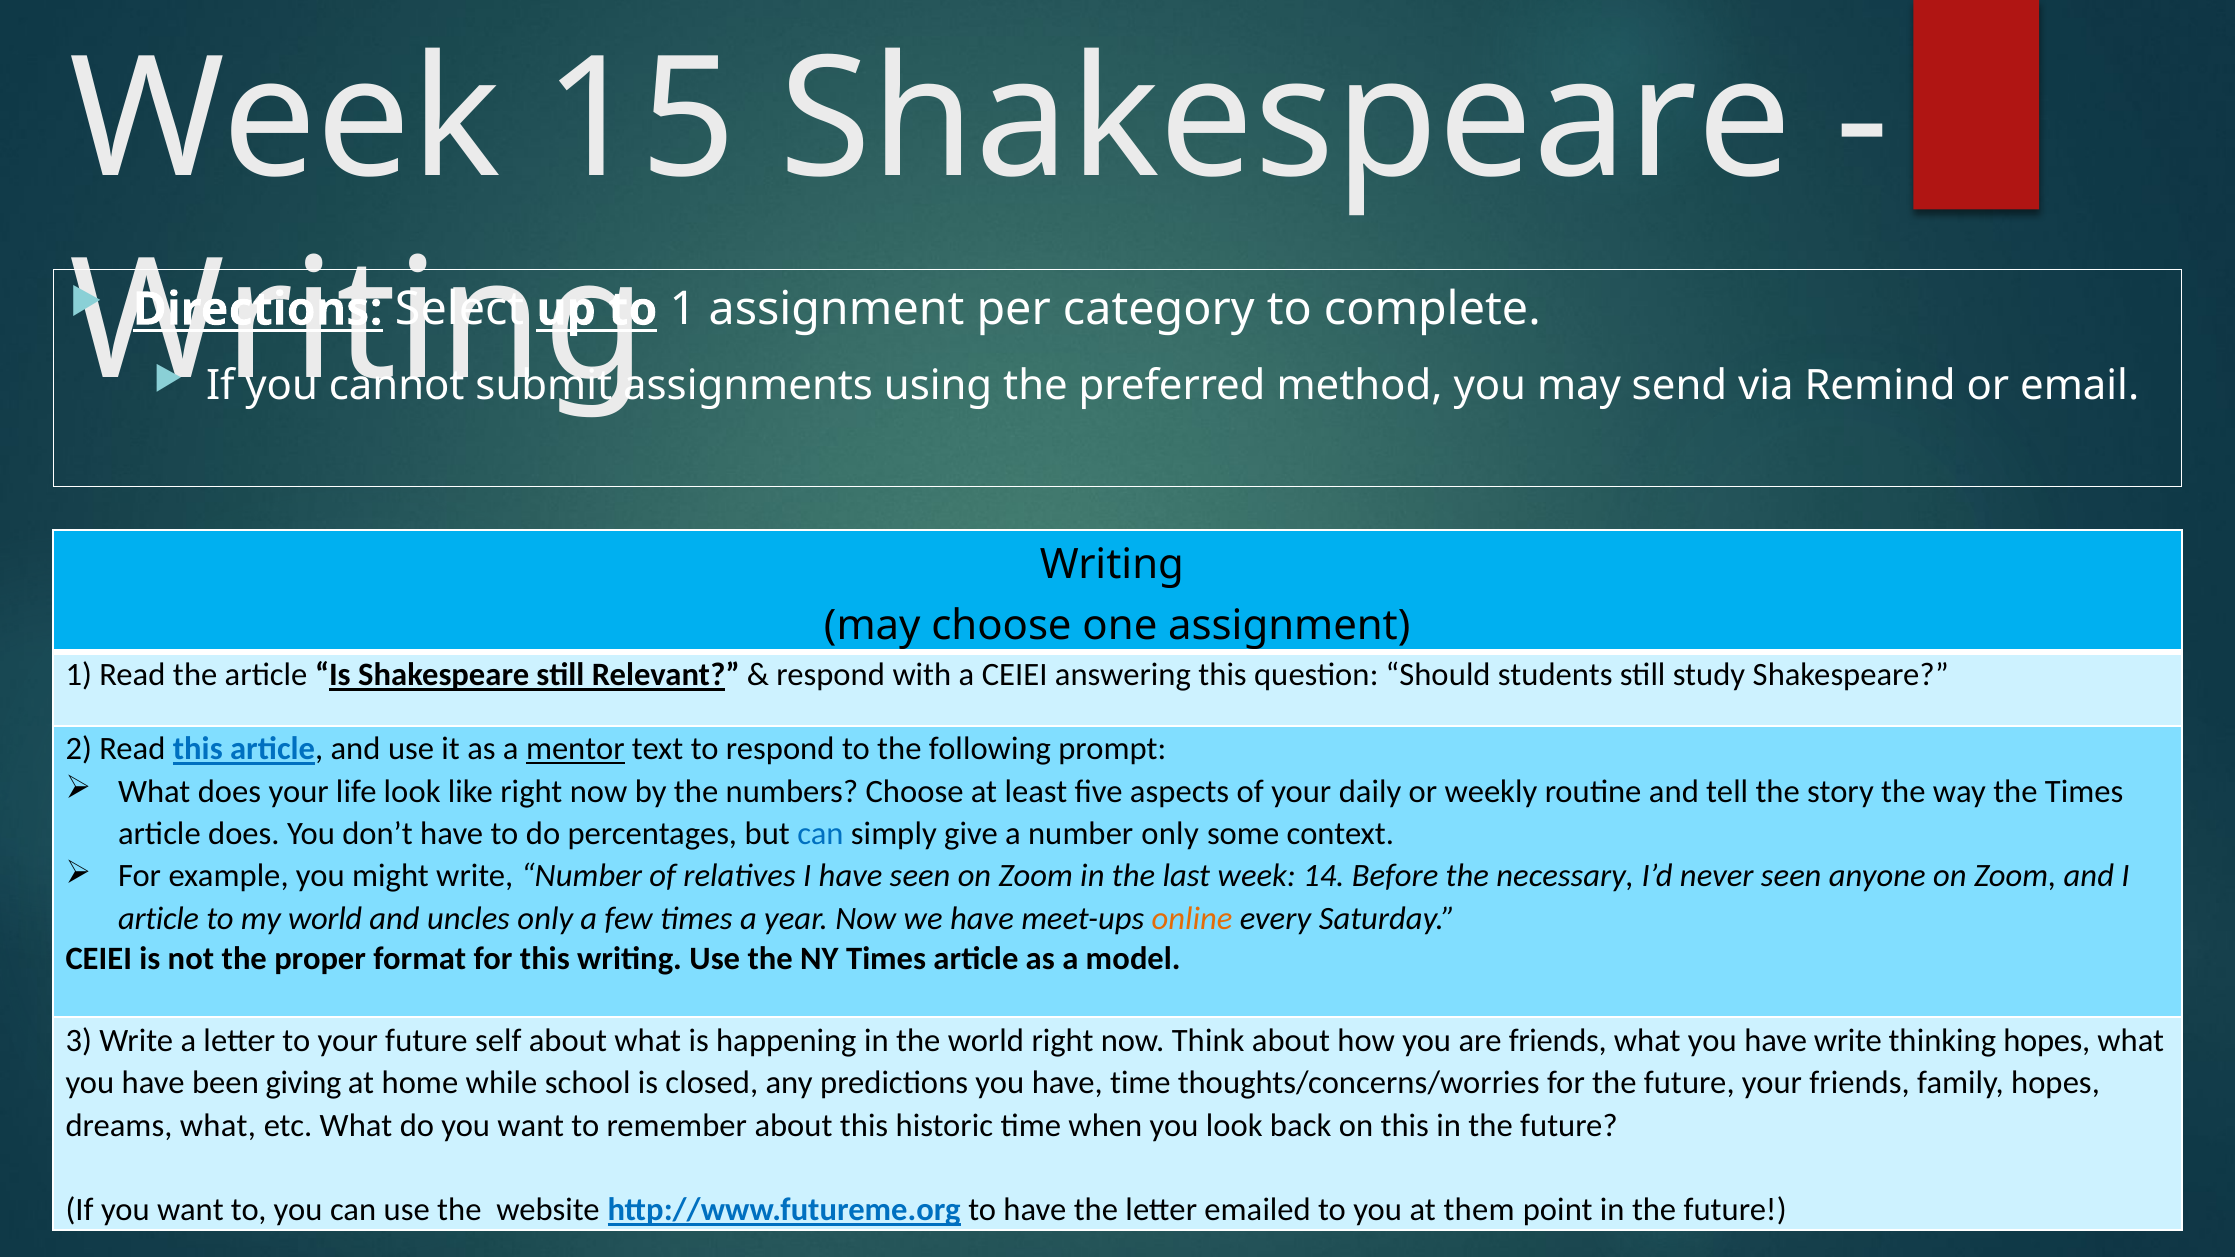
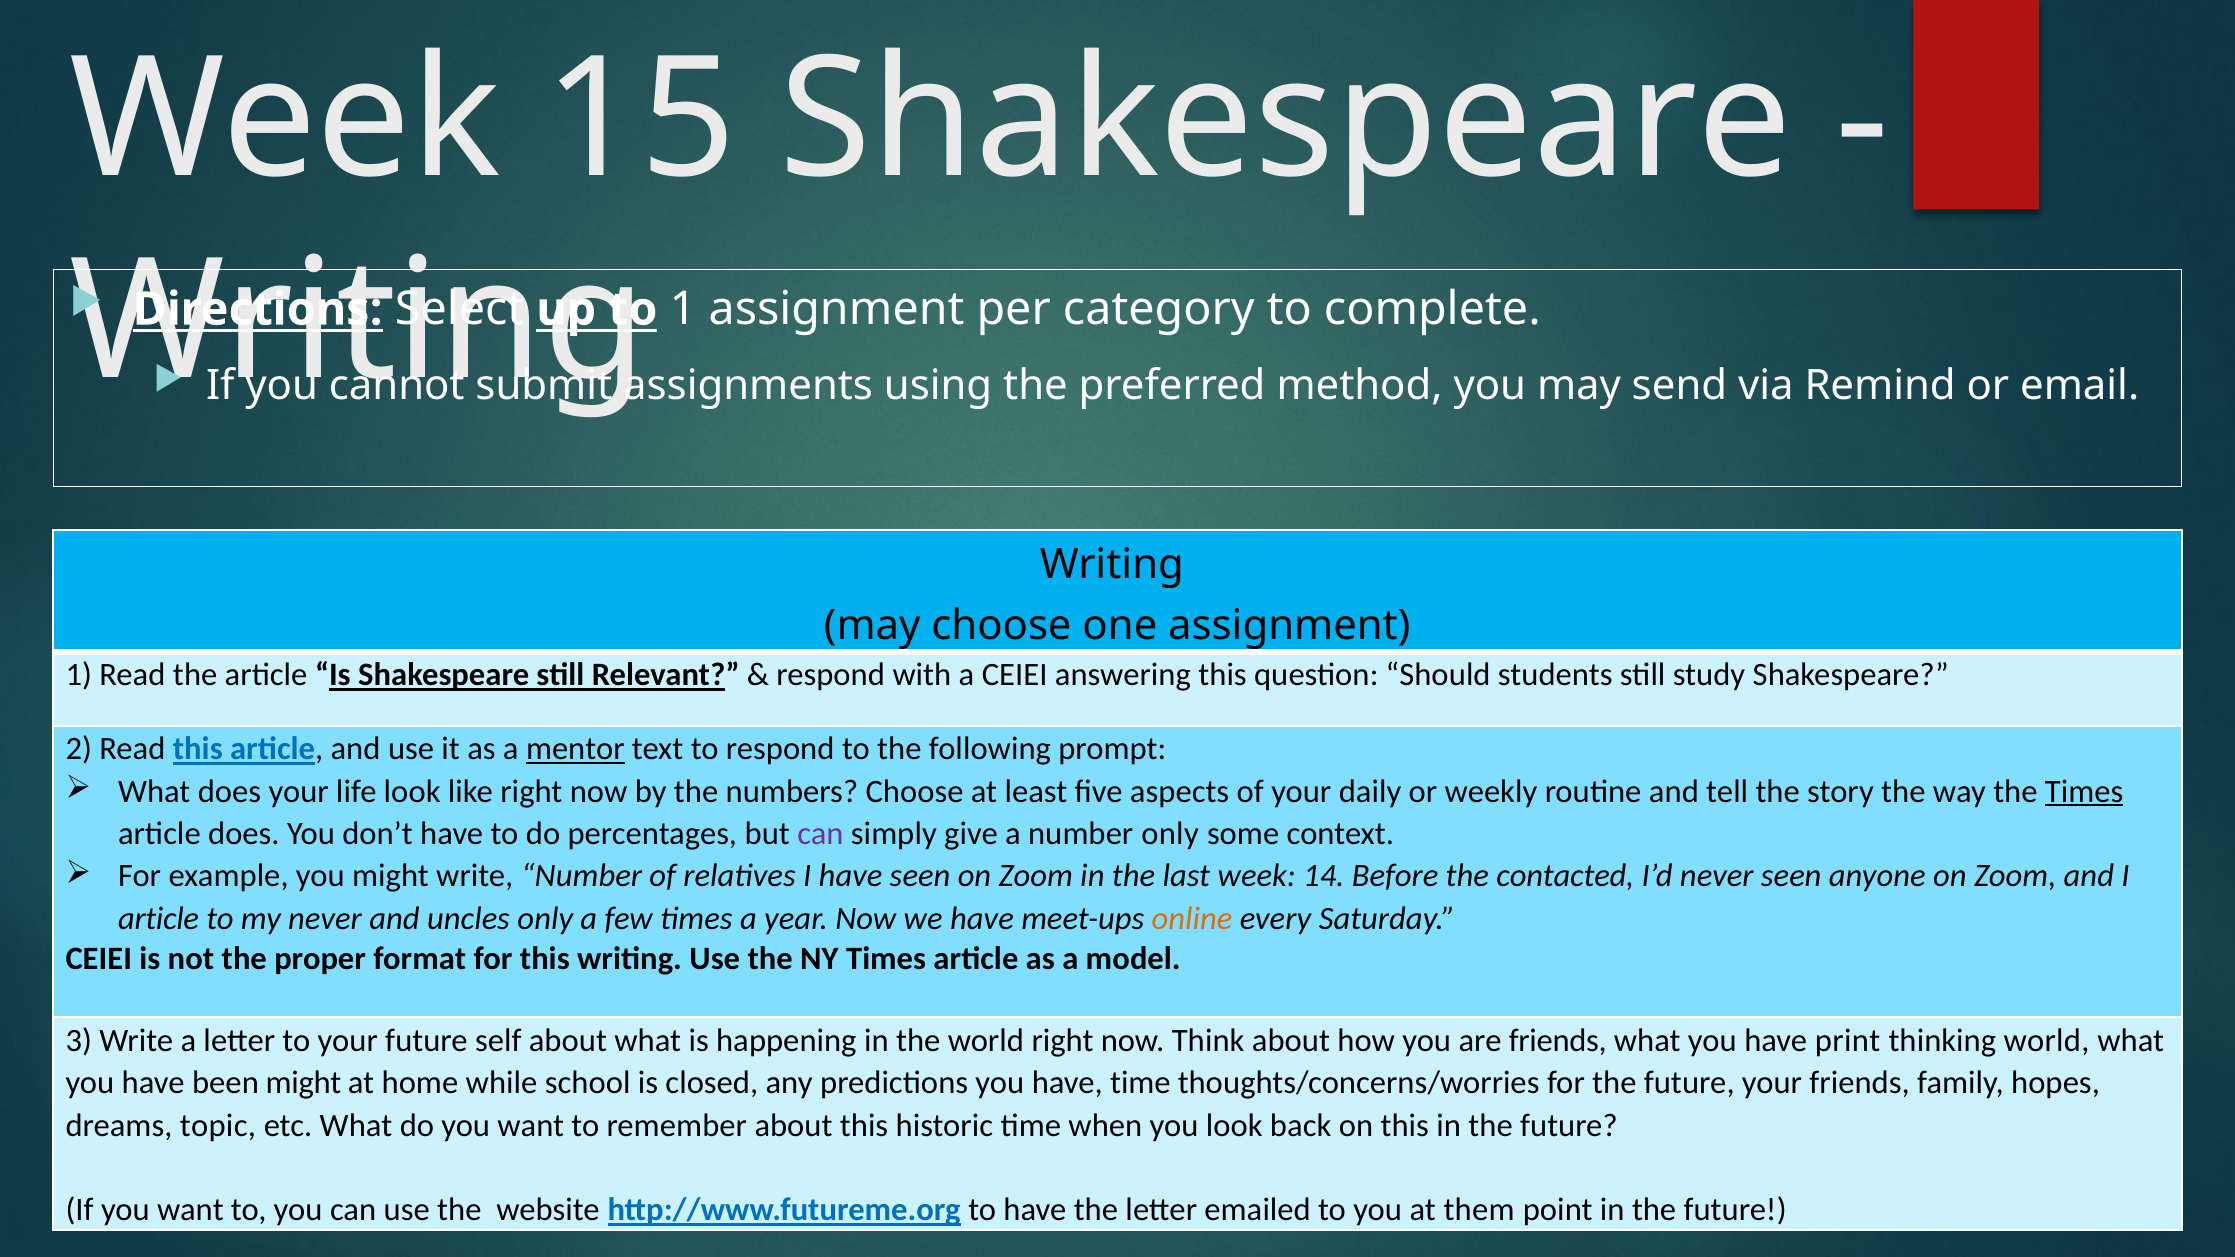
Times at (2084, 791) underline: none -> present
can at (820, 834) colour: blue -> purple
necessary: necessary -> contacted
my world: world -> never
have write: write -> print
thinking hopes: hopes -> world
been giving: giving -> might
dreams what: what -> topic
